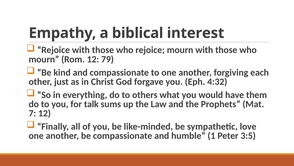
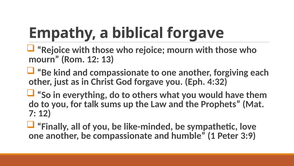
biblical interest: interest -> forgave
79: 79 -> 13
3:5: 3:5 -> 3:9
